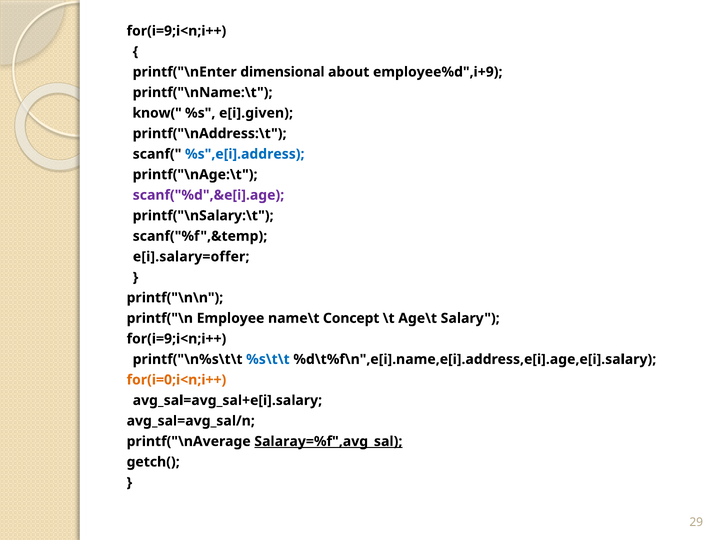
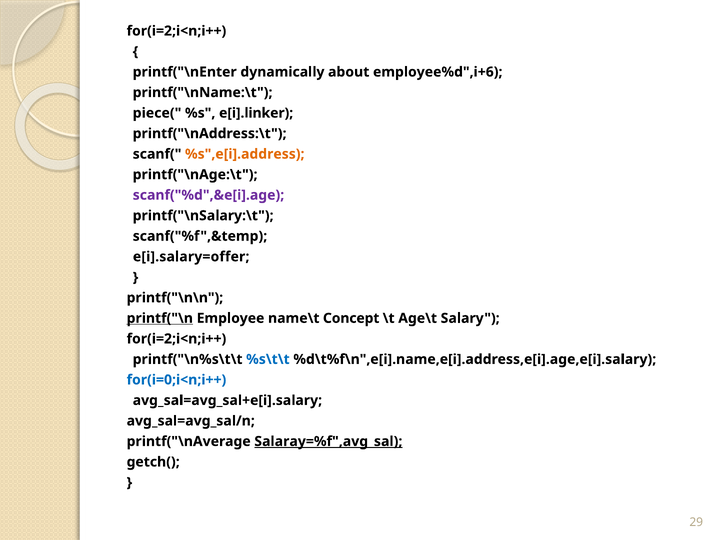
for(i=9;i<n;i++ at (176, 31): for(i=9;i<n;i++ -> for(i=2;i<n;i++
dimensional: dimensional -> dynamically
employee%d",i+9: employee%d",i+9 -> employee%d",i+6
know(: know( -> piece(
e[i].given: e[i].given -> e[i].linker
%s",e[i].address colour: blue -> orange
printf("\n underline: none -> present
for(i=9;i<n;i++ at (176, 339): for(i=9;i<n;i++ -> for(i=2;i<n;i++
for(i=0;i<n;i++ colour: orange -> blue
